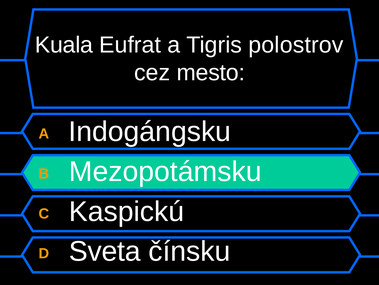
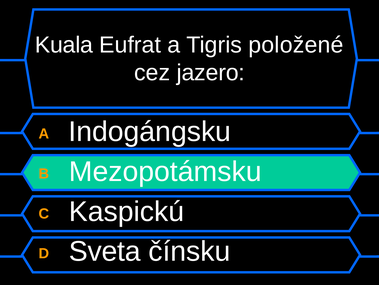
polostrov: polostrov -> položené
mesto: mesto -> jazero
